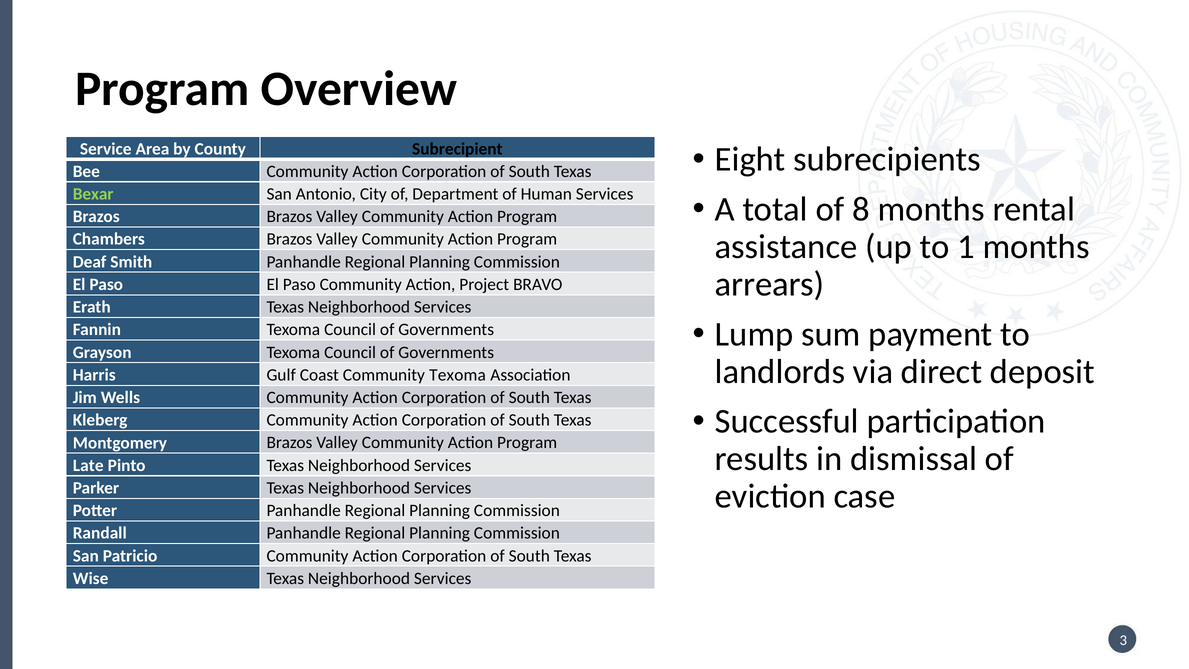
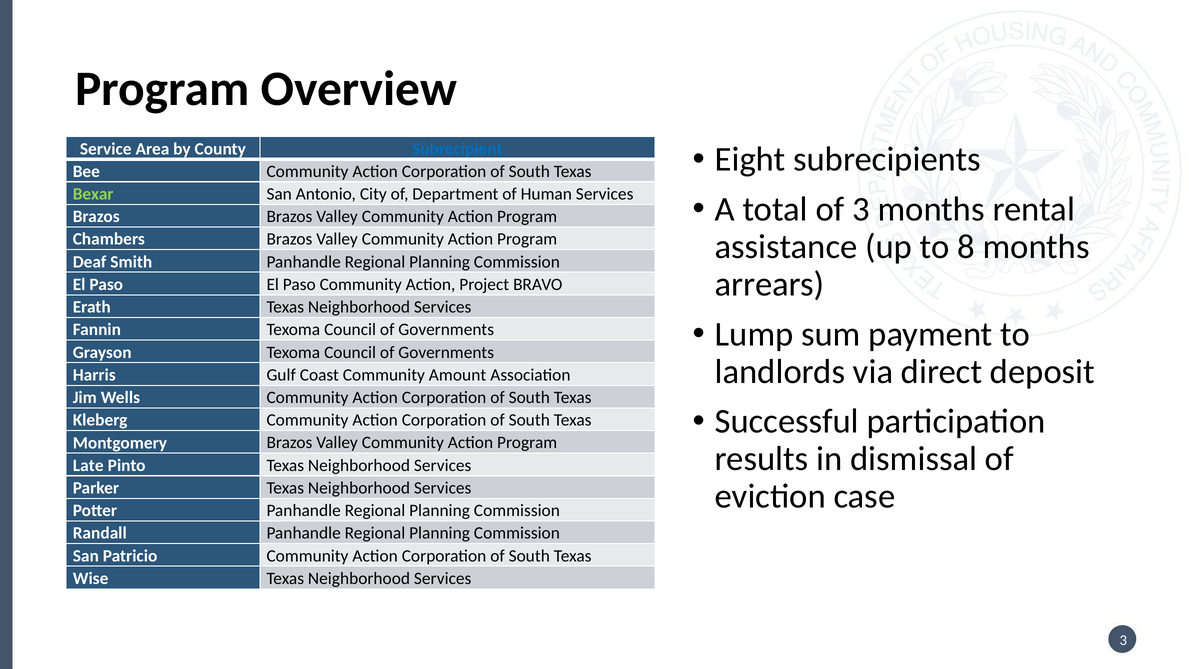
Subrecipient colour: black -> blue
of 8: 8 -> 3
1: 1 -> 8
Community Texoma: Texoma -> Amount
